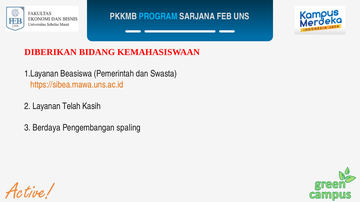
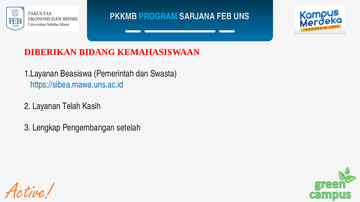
https://sibea.mawa.uns.ac.id colour: orange -> blue
Berdaya: Berdaya -> Lengkap
spaling: spaling -> setelah
